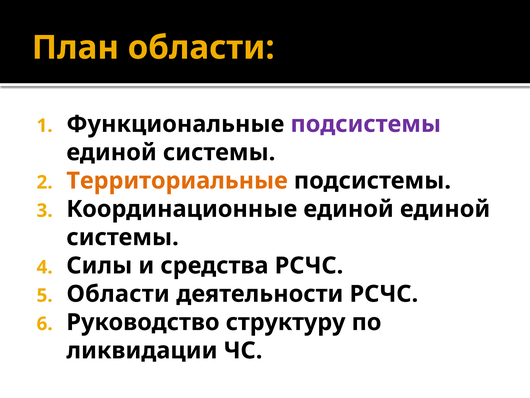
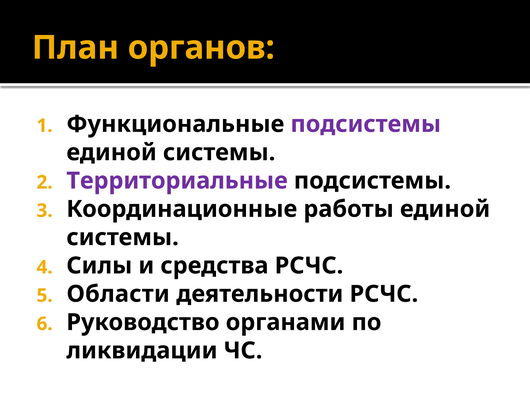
План области: области -> органов
Территориальные colour: orange -> purple
Координационные единой: единой -> работы
структуру: структуру -> органами
